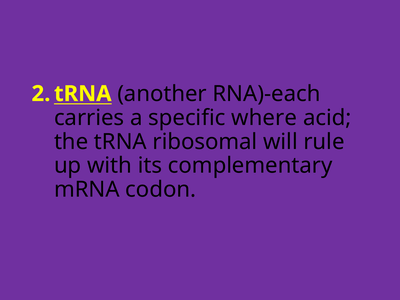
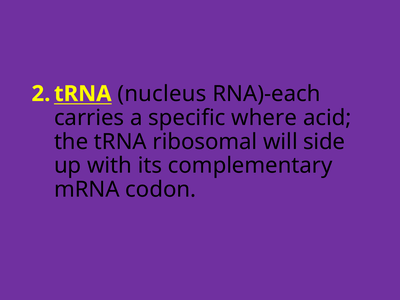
another: another -> nucleus
rule: rule -> side
